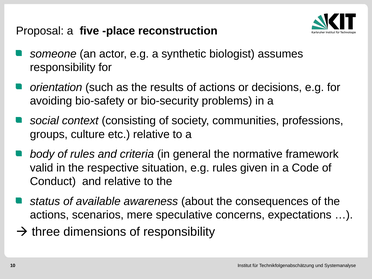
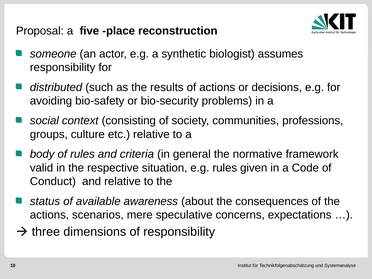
orientation: orientation -> distributed
